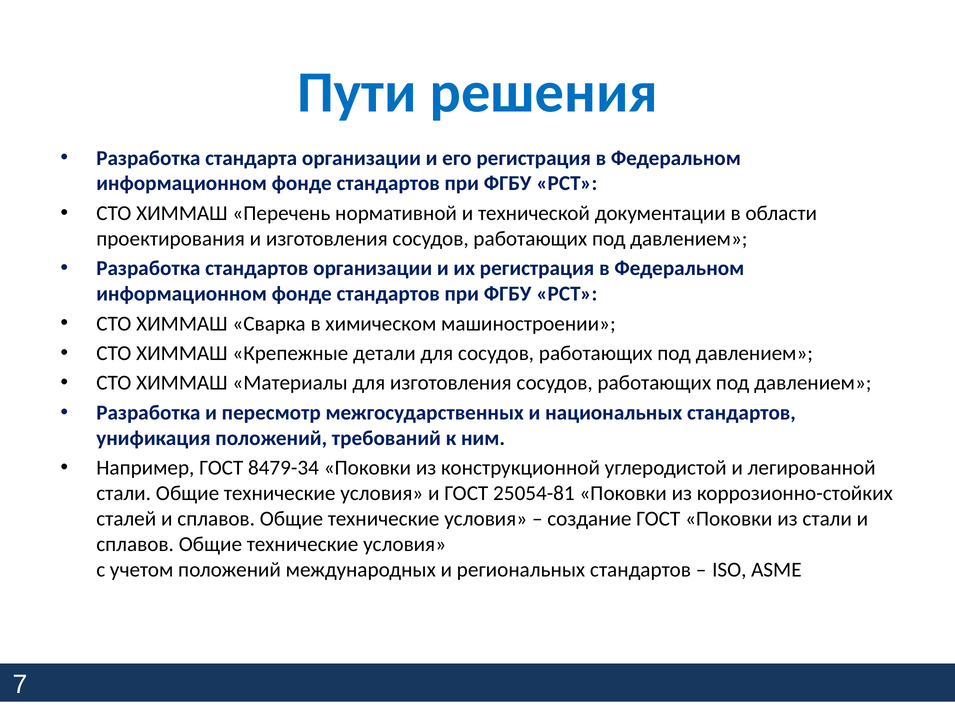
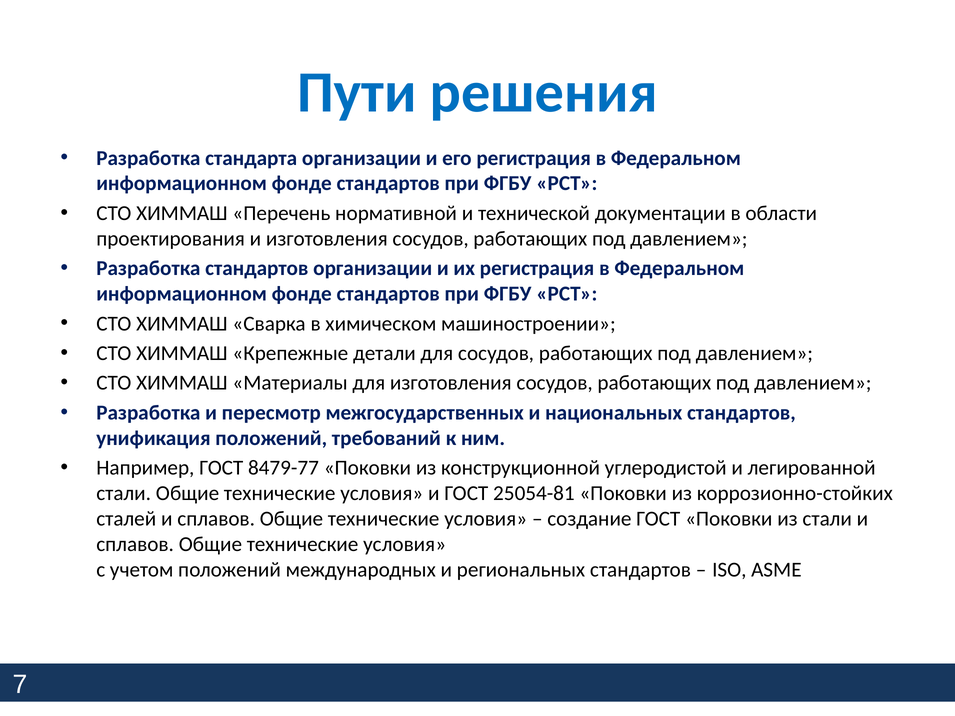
8479-34: 8479-34 -> 8479-77
